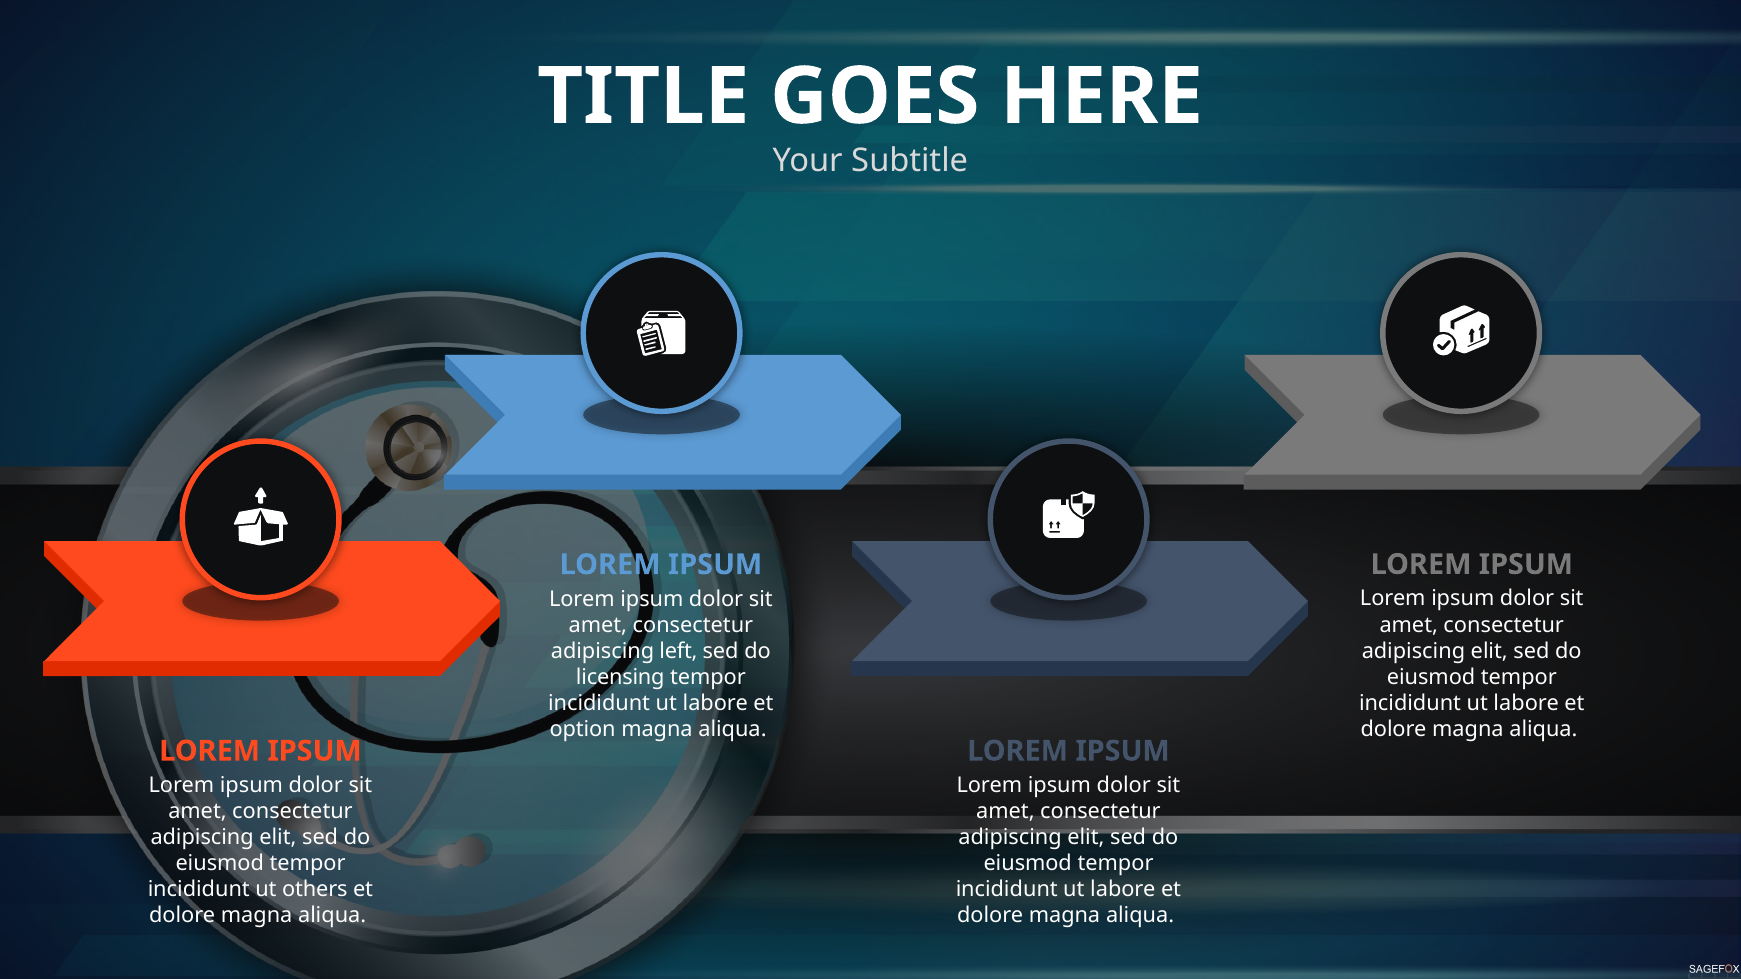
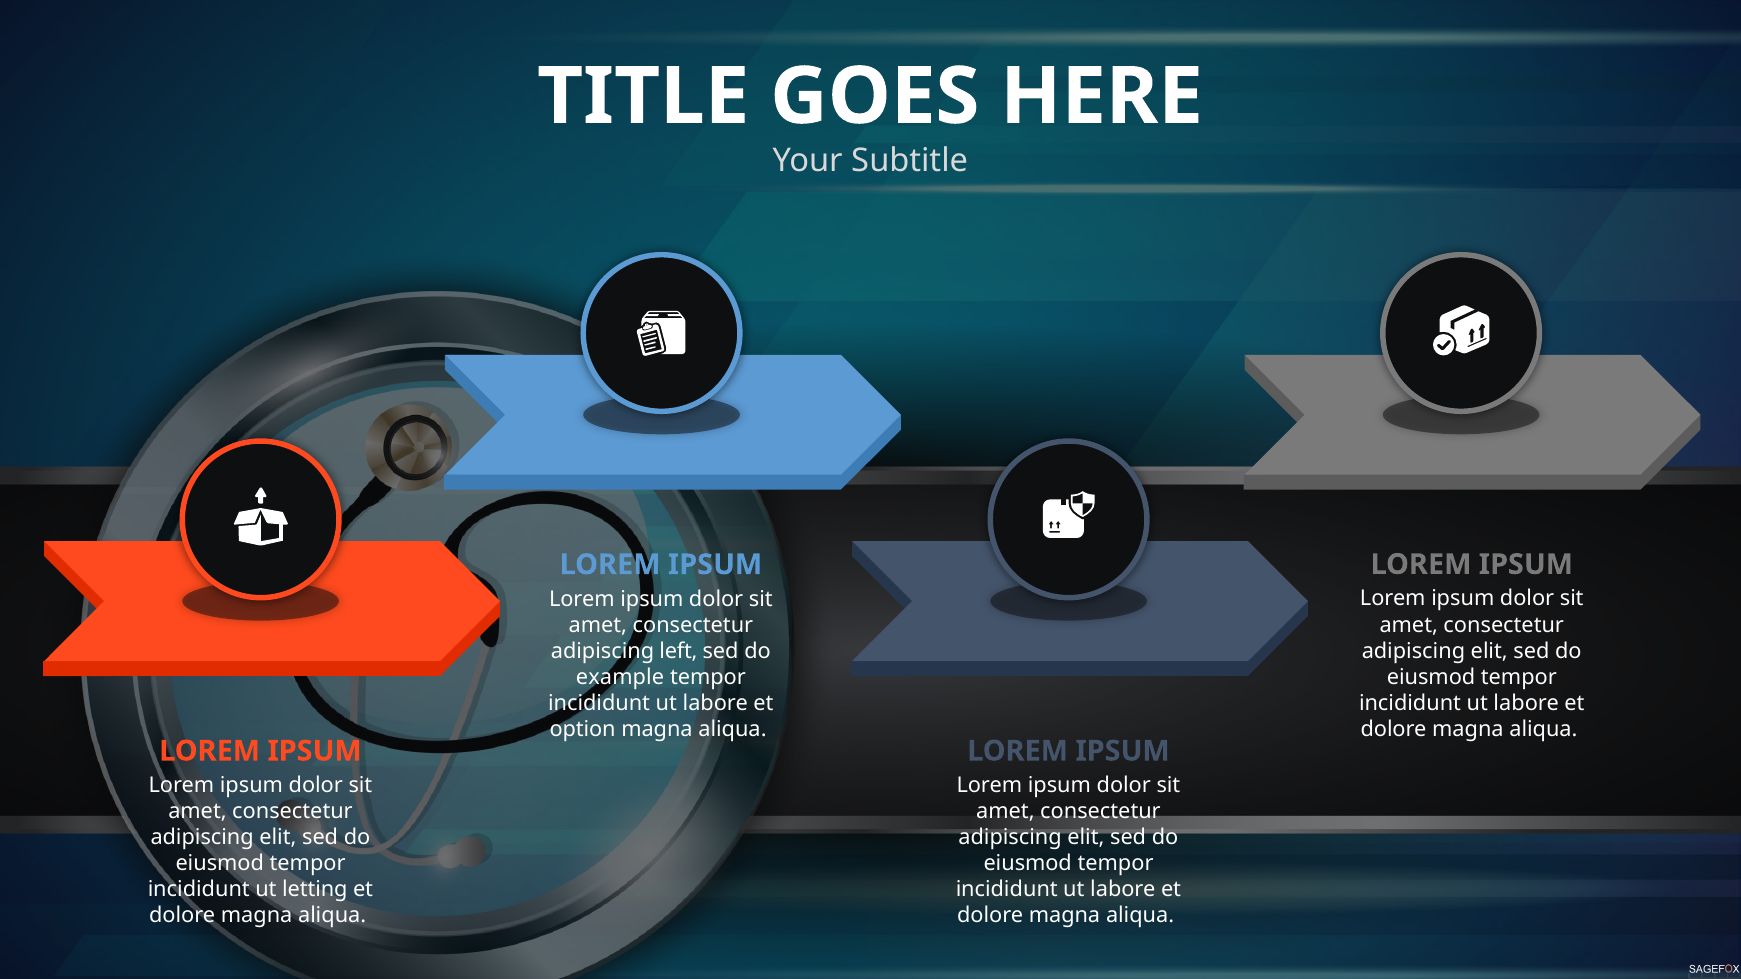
licensing: licensing -> example
others: others -> letting
